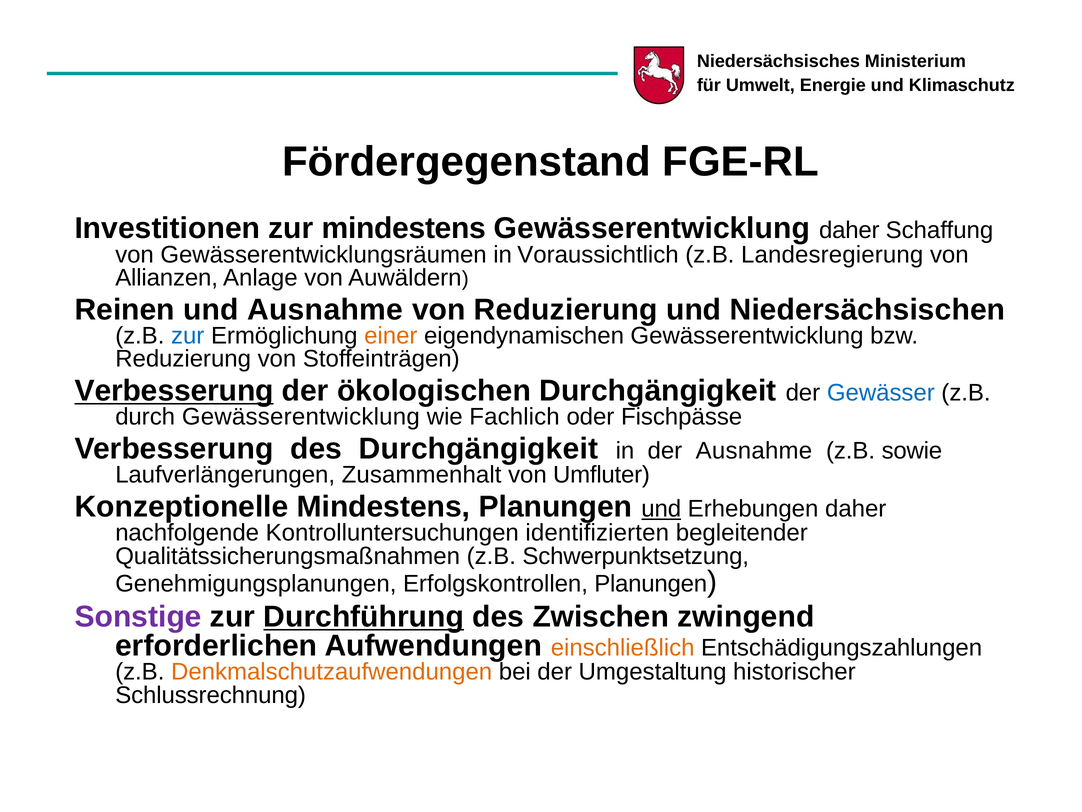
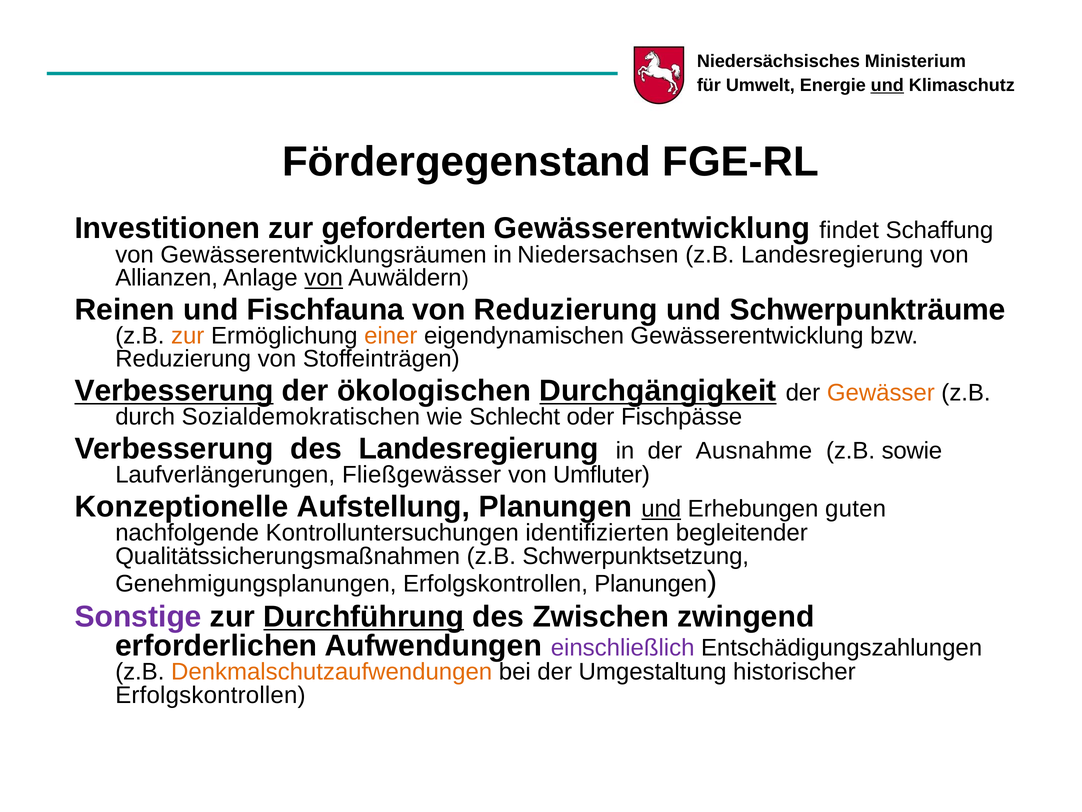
und at (887, 85) underline: none -> present
zur mindestens: mindestens -> geforderten
Gewässerentwicklung daher: daher -> findet
Voraussichtlich: Voraussichtlich -> Niedersachsen
von at (324, 278) underline: none -> present
und Ausnahme: Ausnahme -> Fischfauna
Niedersächsischen: Niedersächsischen -> Schwerpunkträume
zur at (188, 336) colour: blue -> orange
Durchgängigkeit at (658, 391) underline: none -> present
Gewässer colour: blue -> orange
durch Gewässerentwicklung: Gewässerentwicklung -> Sozialdemokratischen
Fachlich: Fachlich -> Schlecht
des Durchgängigkeit: Durchgängigkeit -> Landesregierung
Zusammenhalt: Zusammenhalt -> Fließgewässer
Konzeptionelle Mindestens: Mindestens -> Aufstellung
Erhebungen daher: daher -> guten
einschließlich colour: orange -> purple
Schlussrechnung at (211, 695): Schlussrechnung -> Erfolgskontrollen
